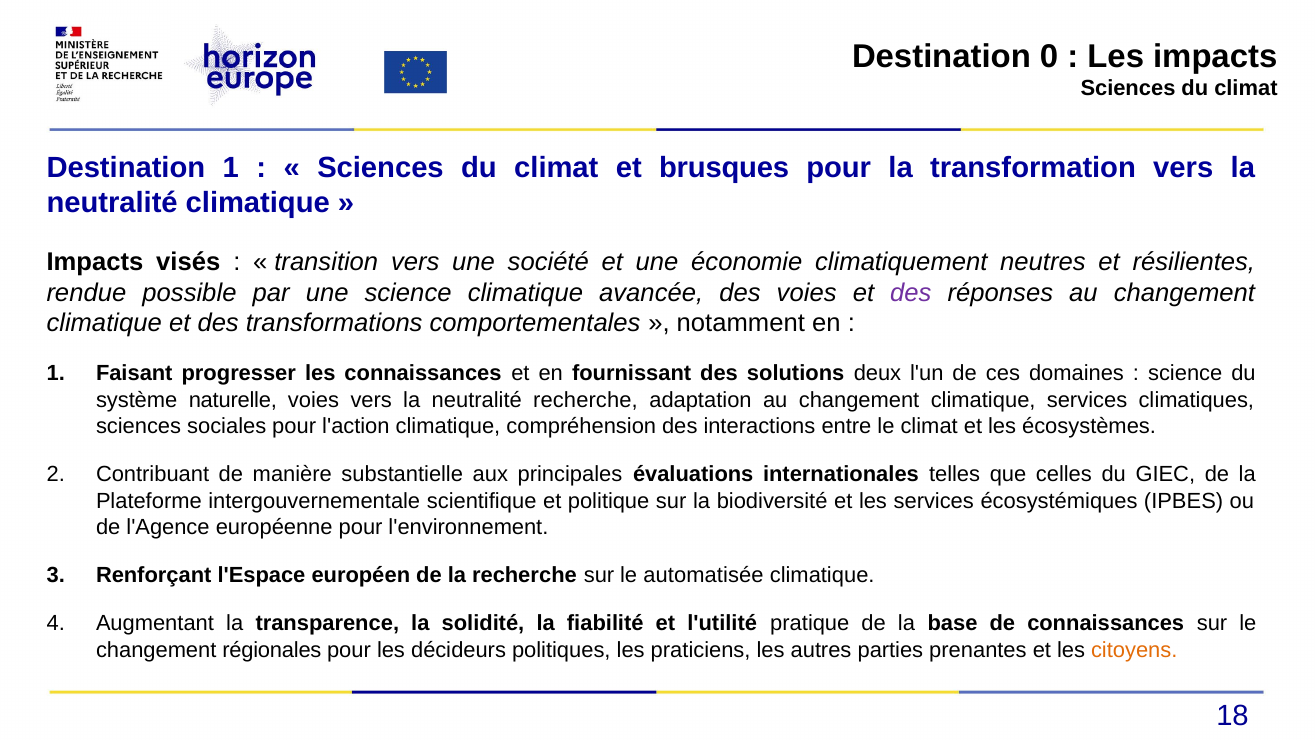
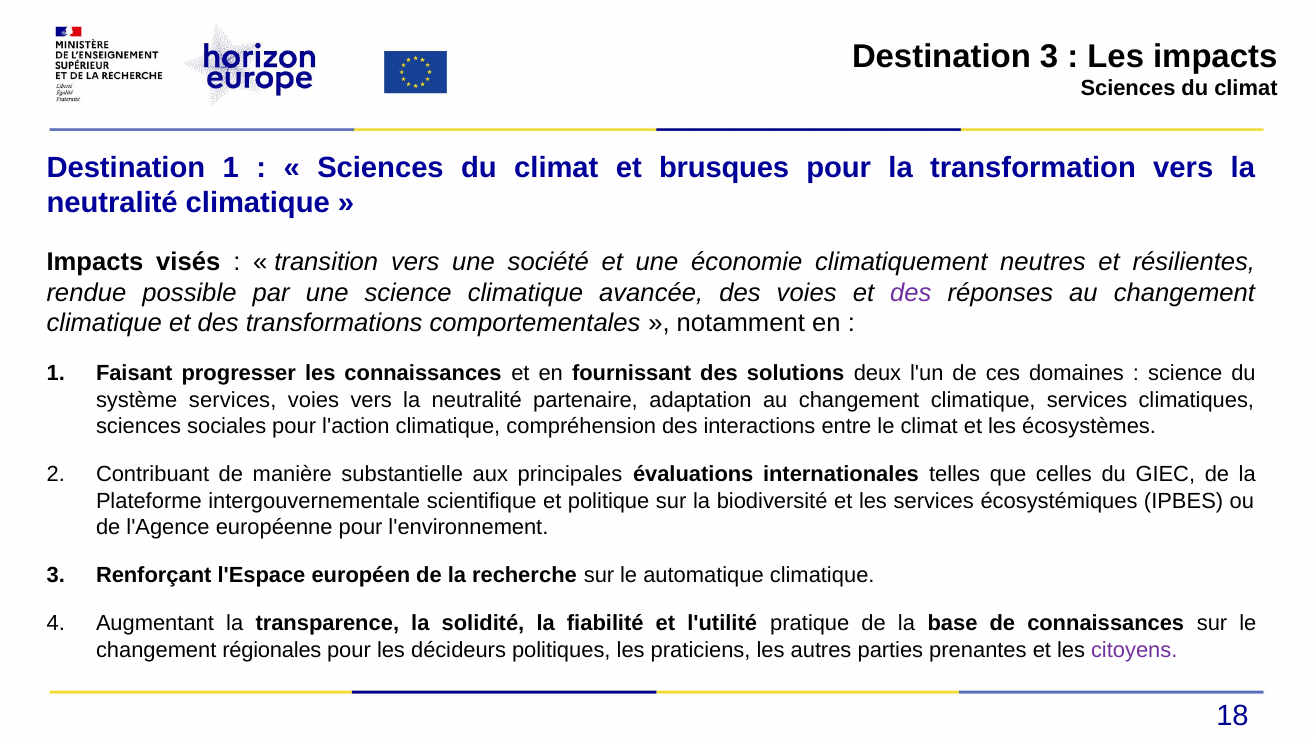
Destination 0: 0 -> 3
système naturelle: naturelle -> services
neutralité recherche: recherche -> partenaire
automatisée: automatisée -> automatique
citoyens colour: orange -> purple
